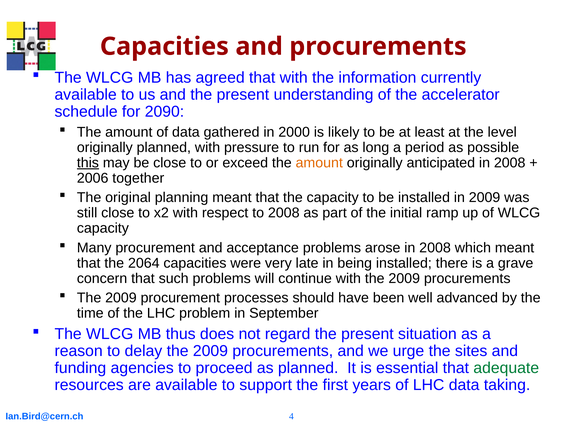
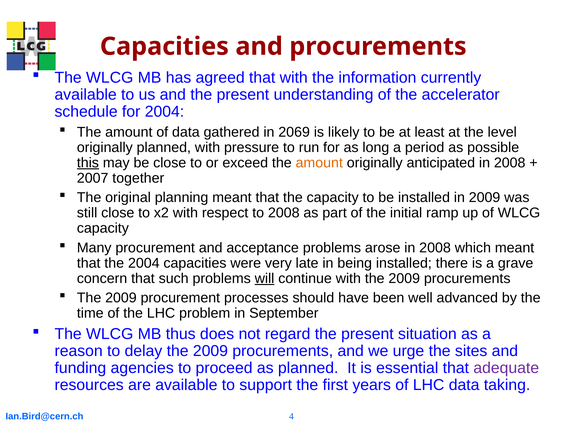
for 2090: 2090 -> 2004
2000: 2000 -> 2069
2006: 2006 -> 2007
the 2064: 2064 -> 2004
will underline: none -> present
adequate colour: green -> purple
